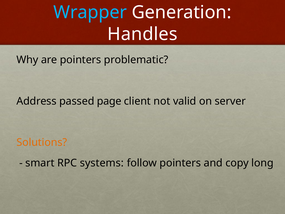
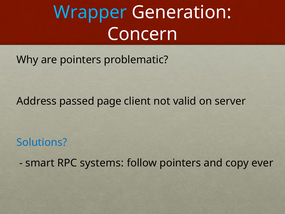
Handles: Handles -> Concern
Solutions colour: orange -> blue
long: long -> ever
